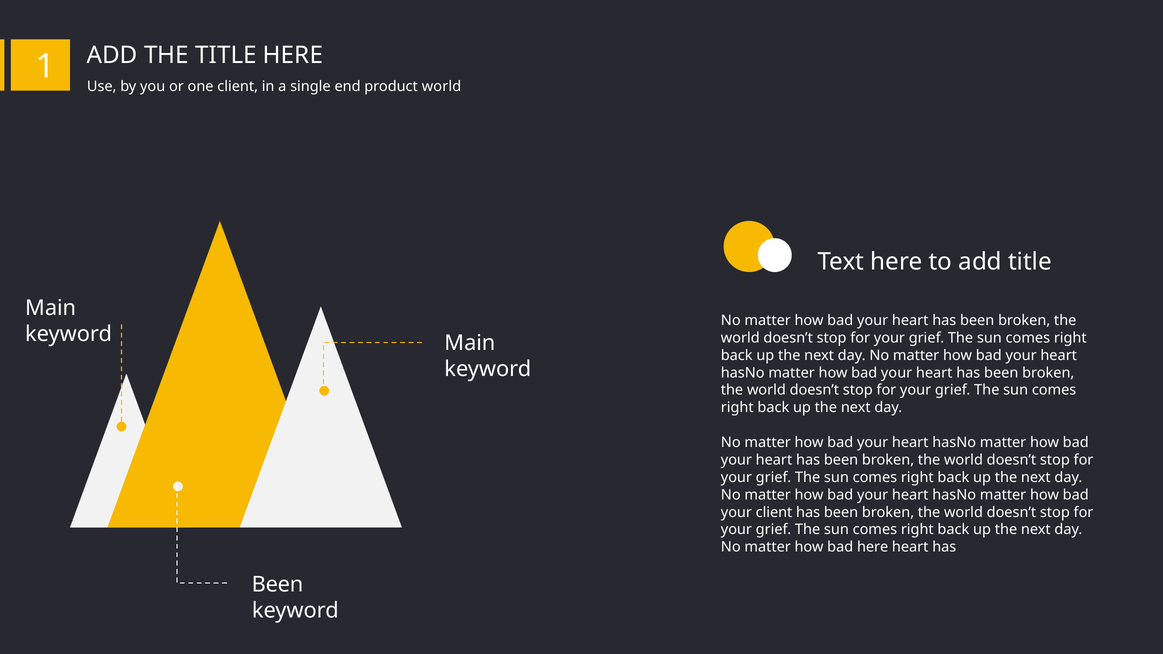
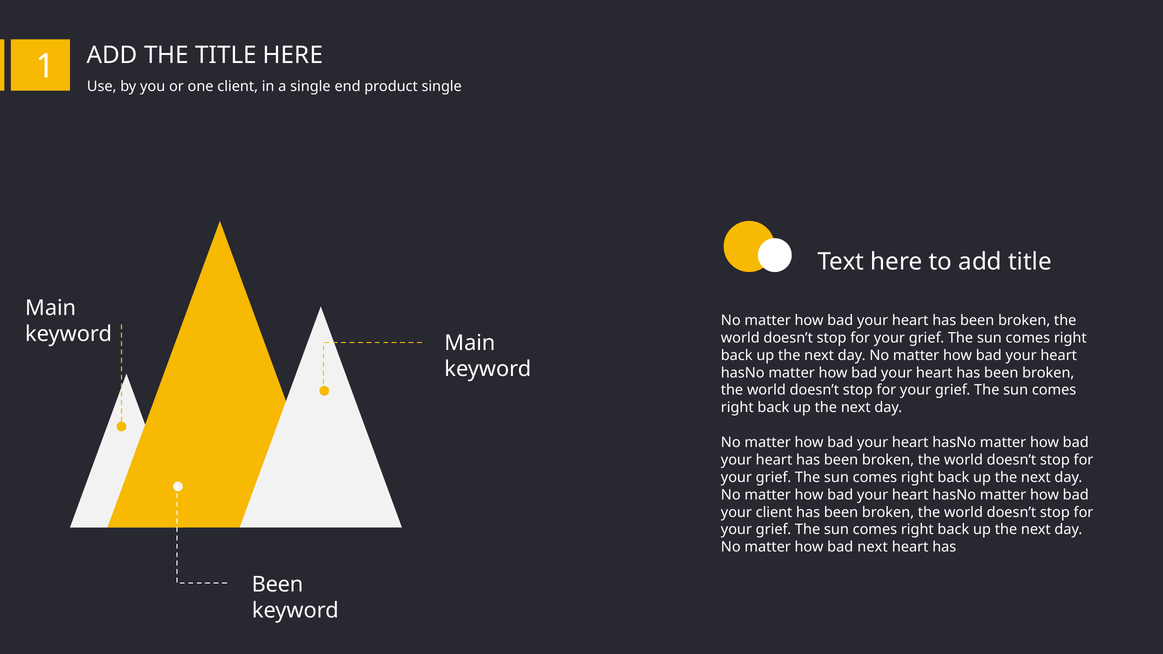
product world: world -> single
bad here: here -> next
